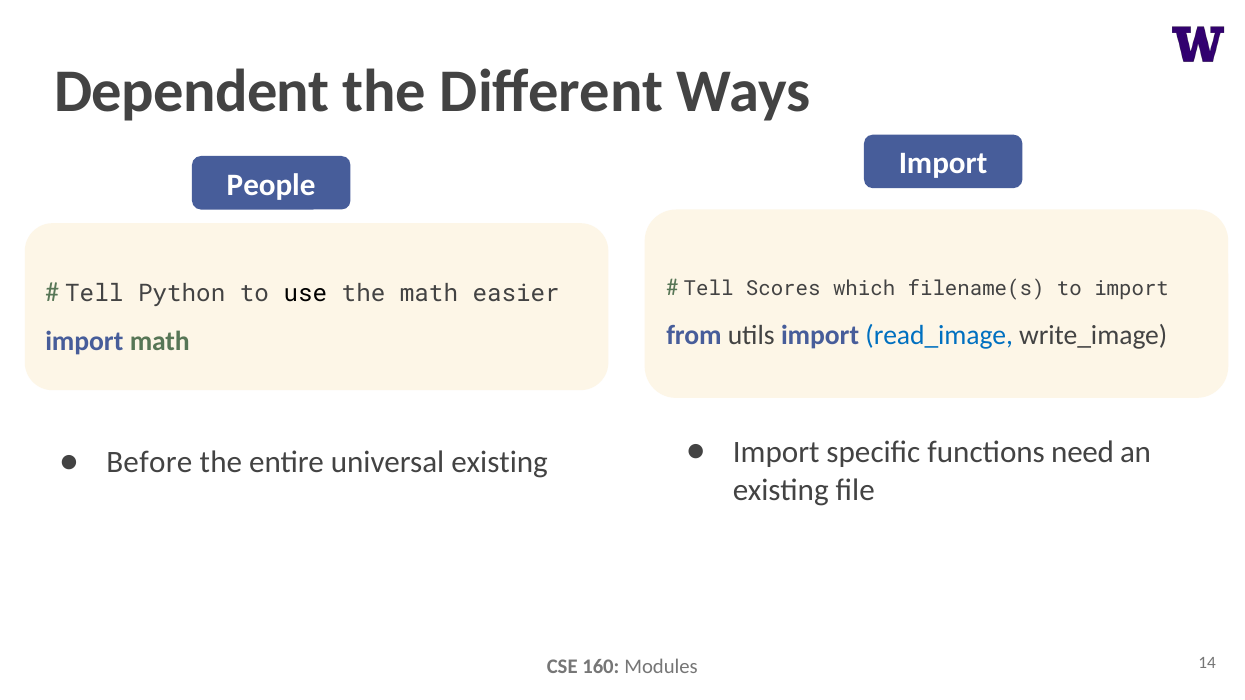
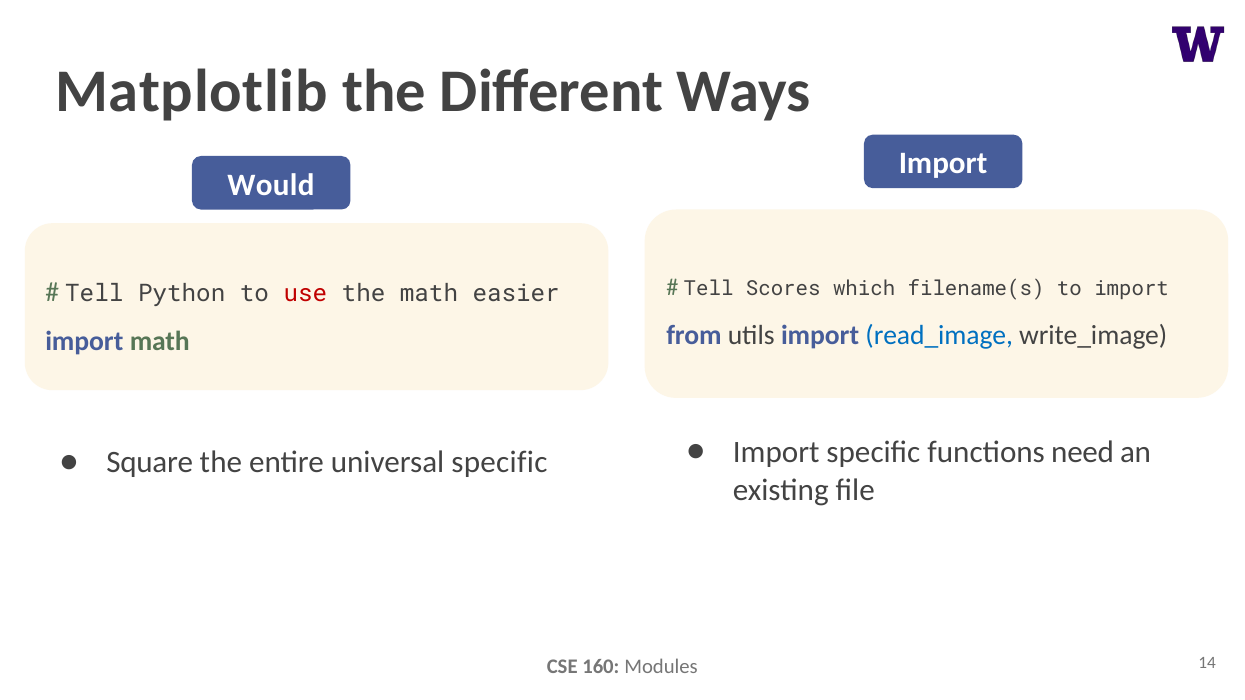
Dependent: Dependent -> Matplotlib
People: People -> Would
use colour: black -> red
Before: Before -> Square
universal existing: existing -> specific
